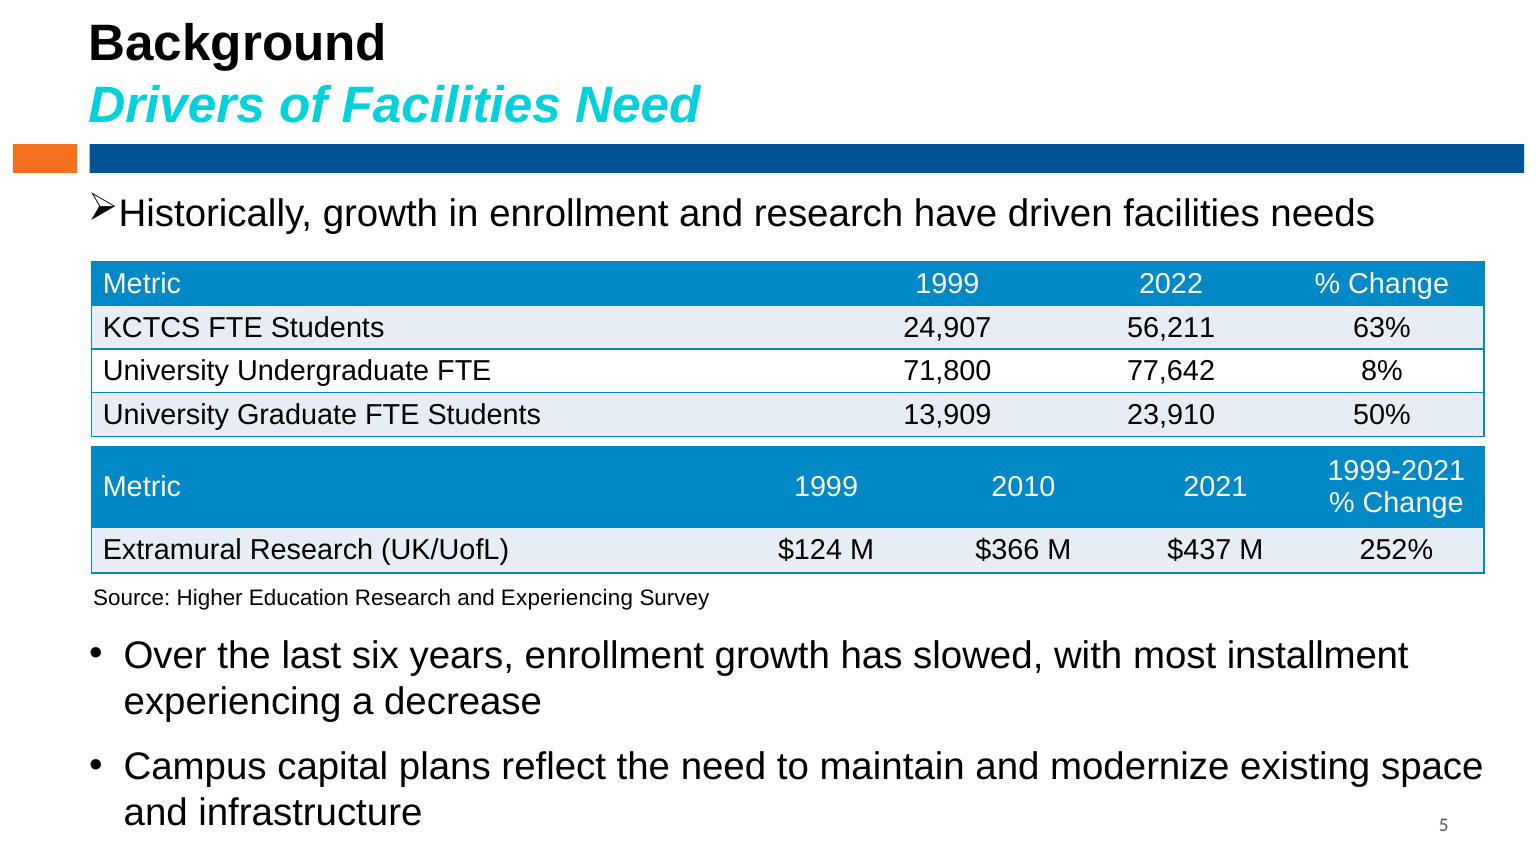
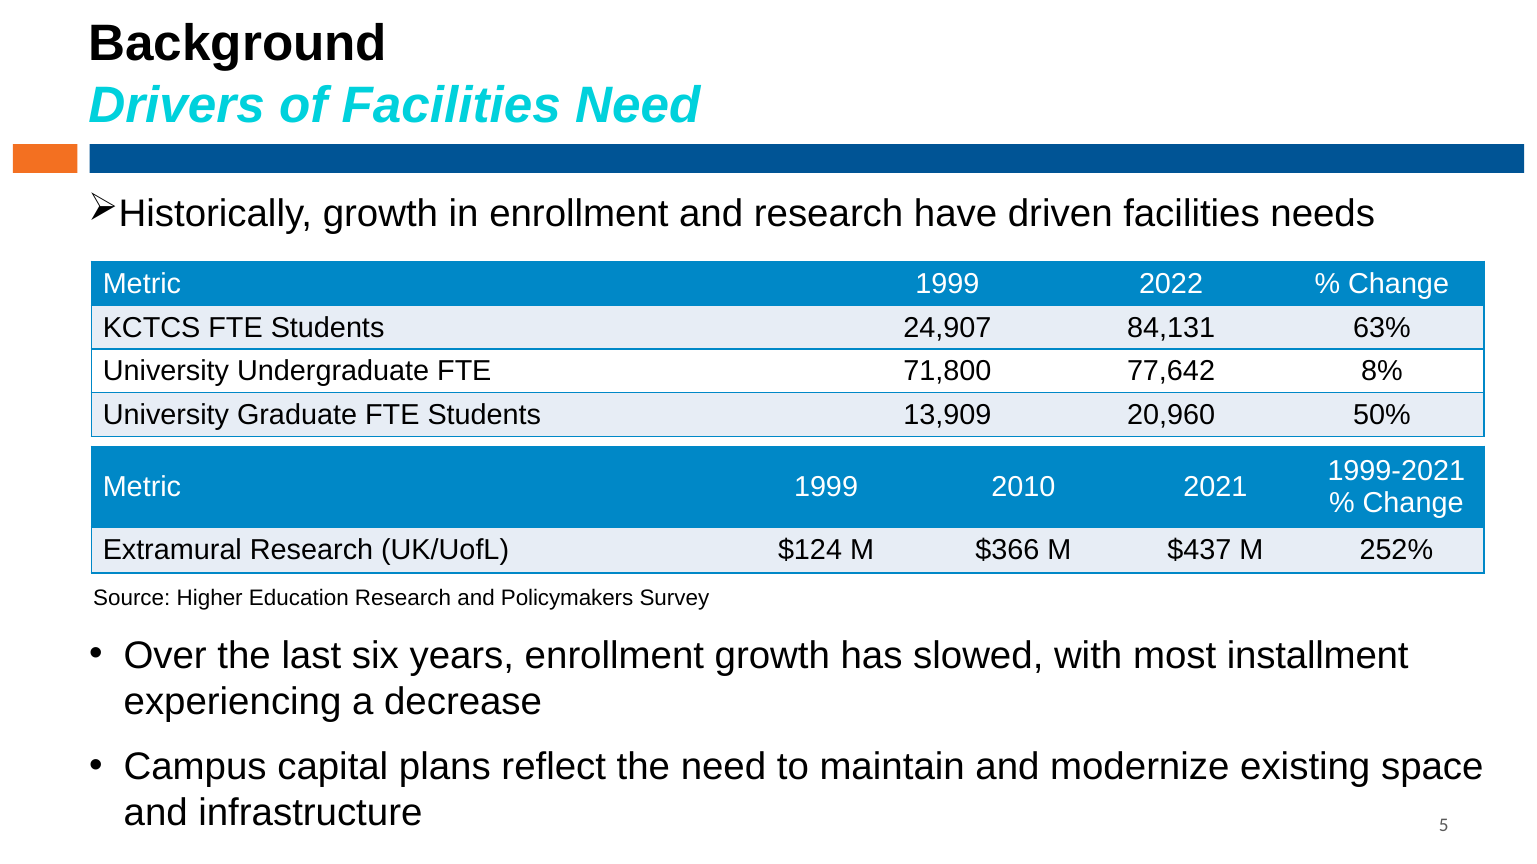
56,211: 56,211 -> 84,131
23,910: 23,910 -> 20,960
and Experiencing: Experiencing -> Policymakers
